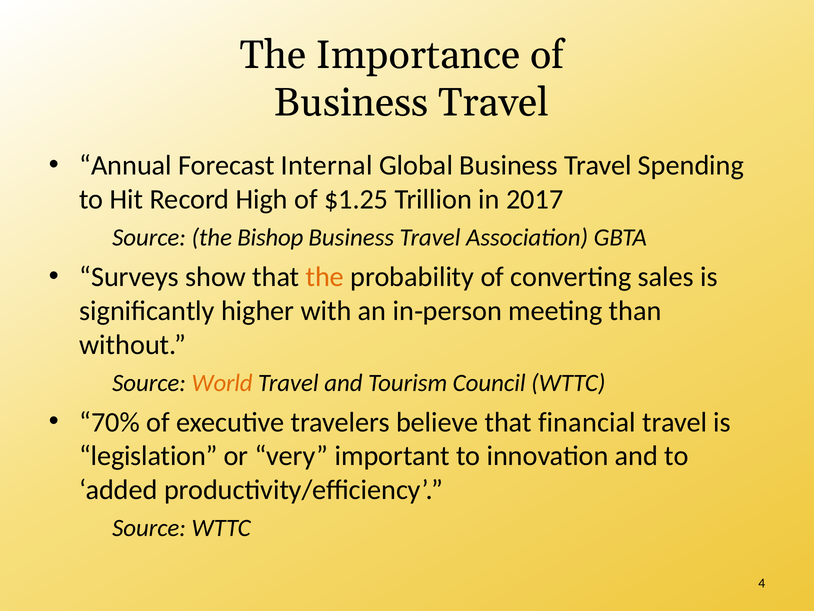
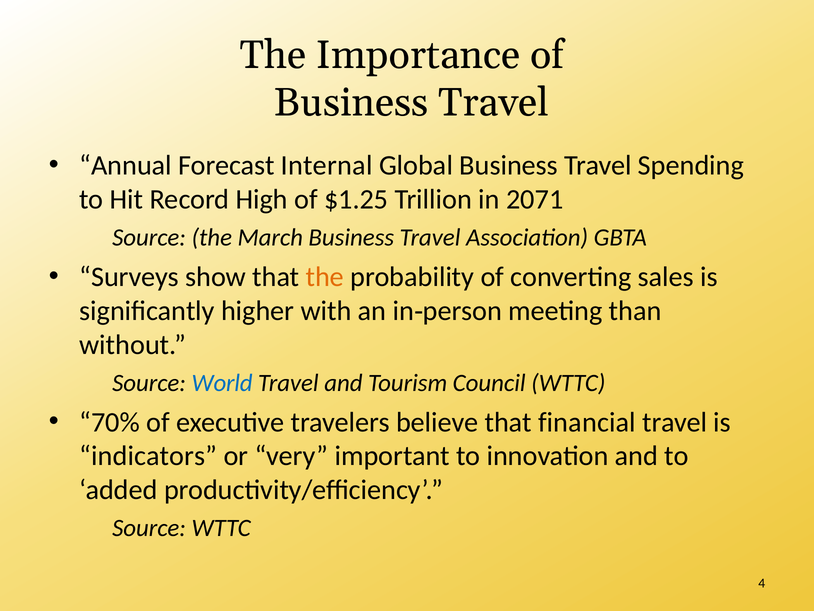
2017: 2017 -> 2071
Bishop: Bishop -> March
World colour: orange -> blue
legislation: legislation -> indicators
